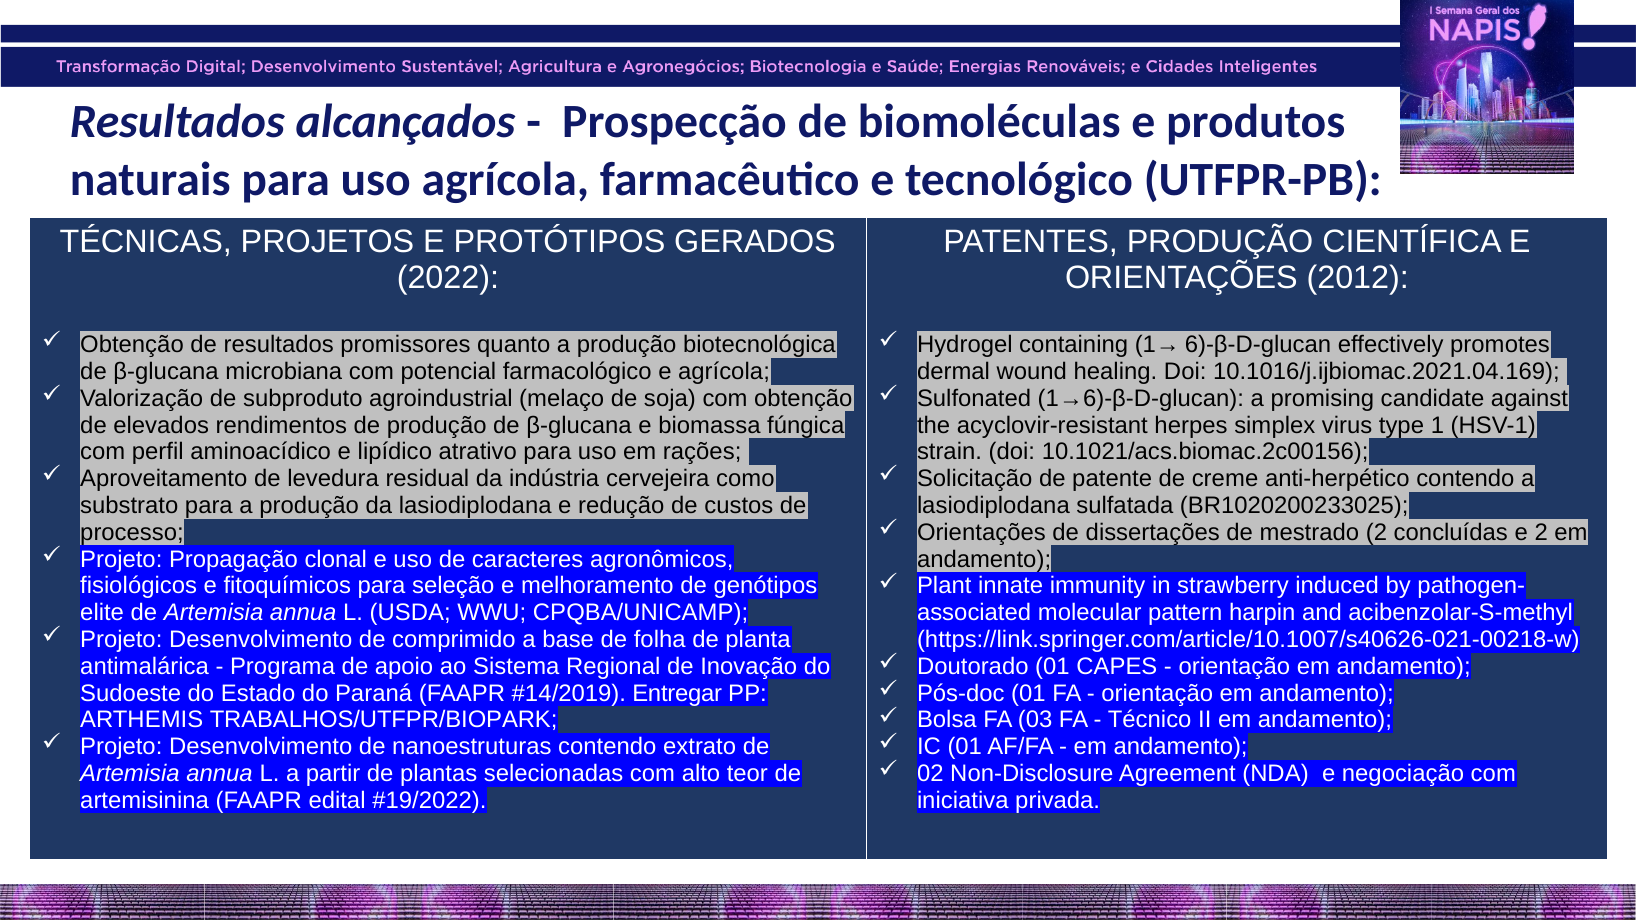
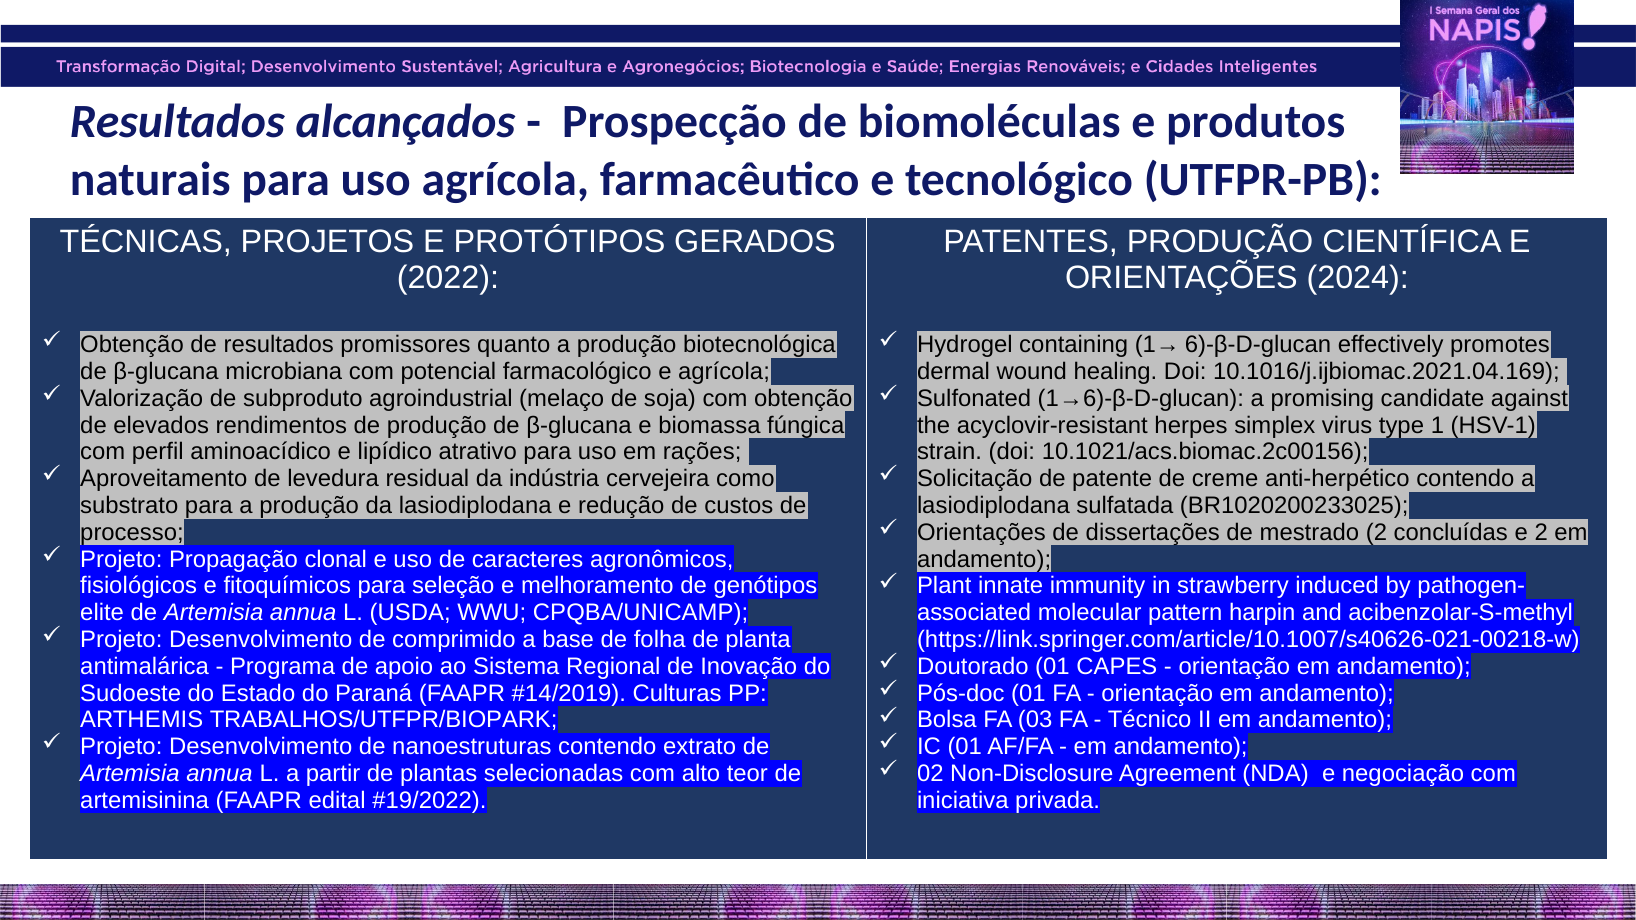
2012: 2012 -> 2024
Entregar: Entregar -> Culturas
